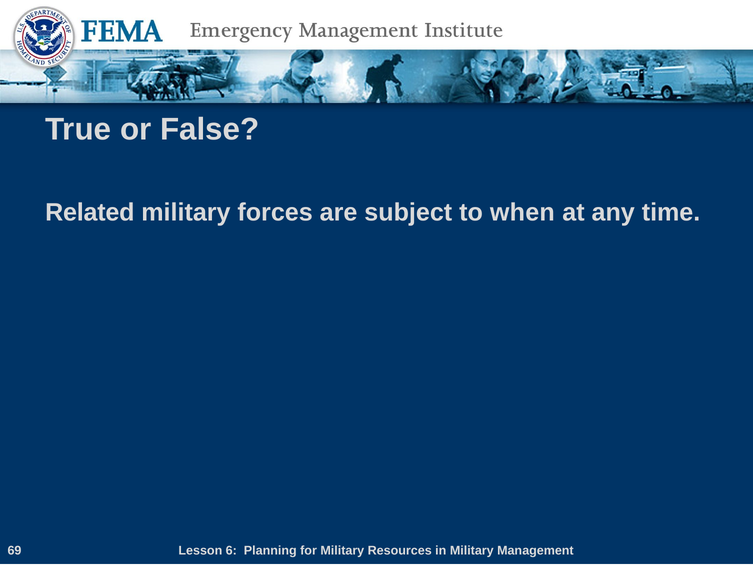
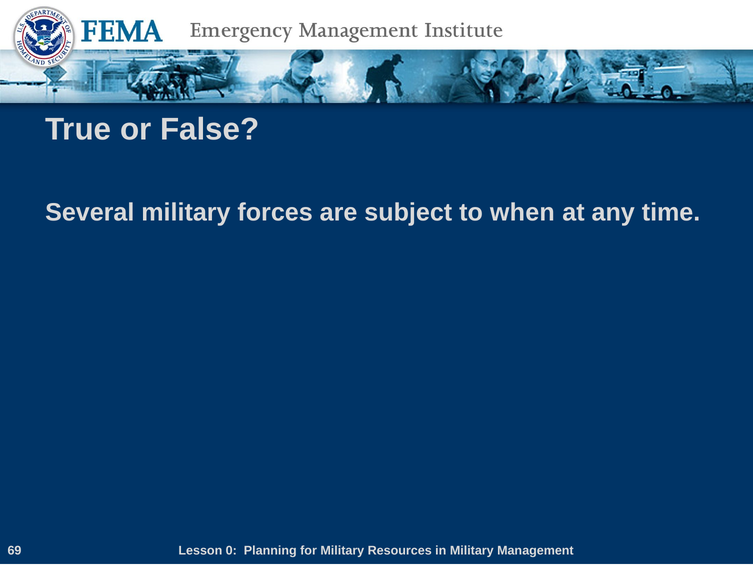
Related: Related -> Several
6: 6 -> 0
